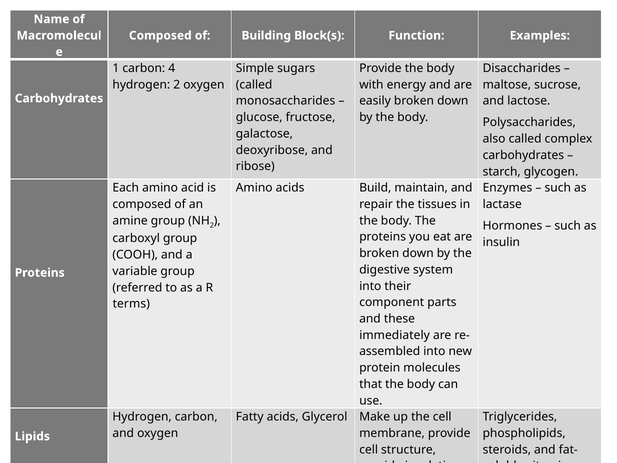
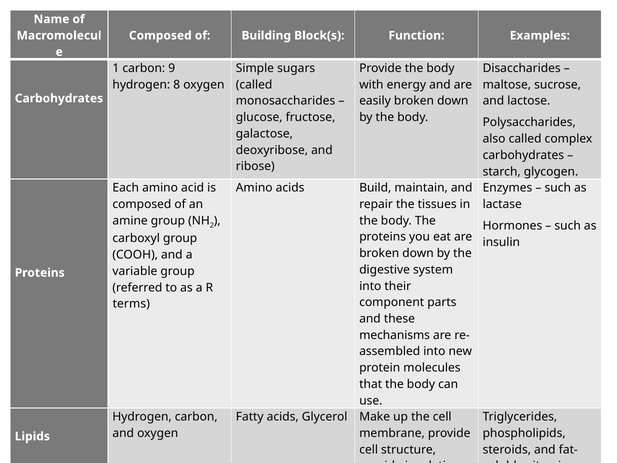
4: 4 -> 9
hydrogen 2: 2 -> 8
immediately: immediately -> mechanisms
